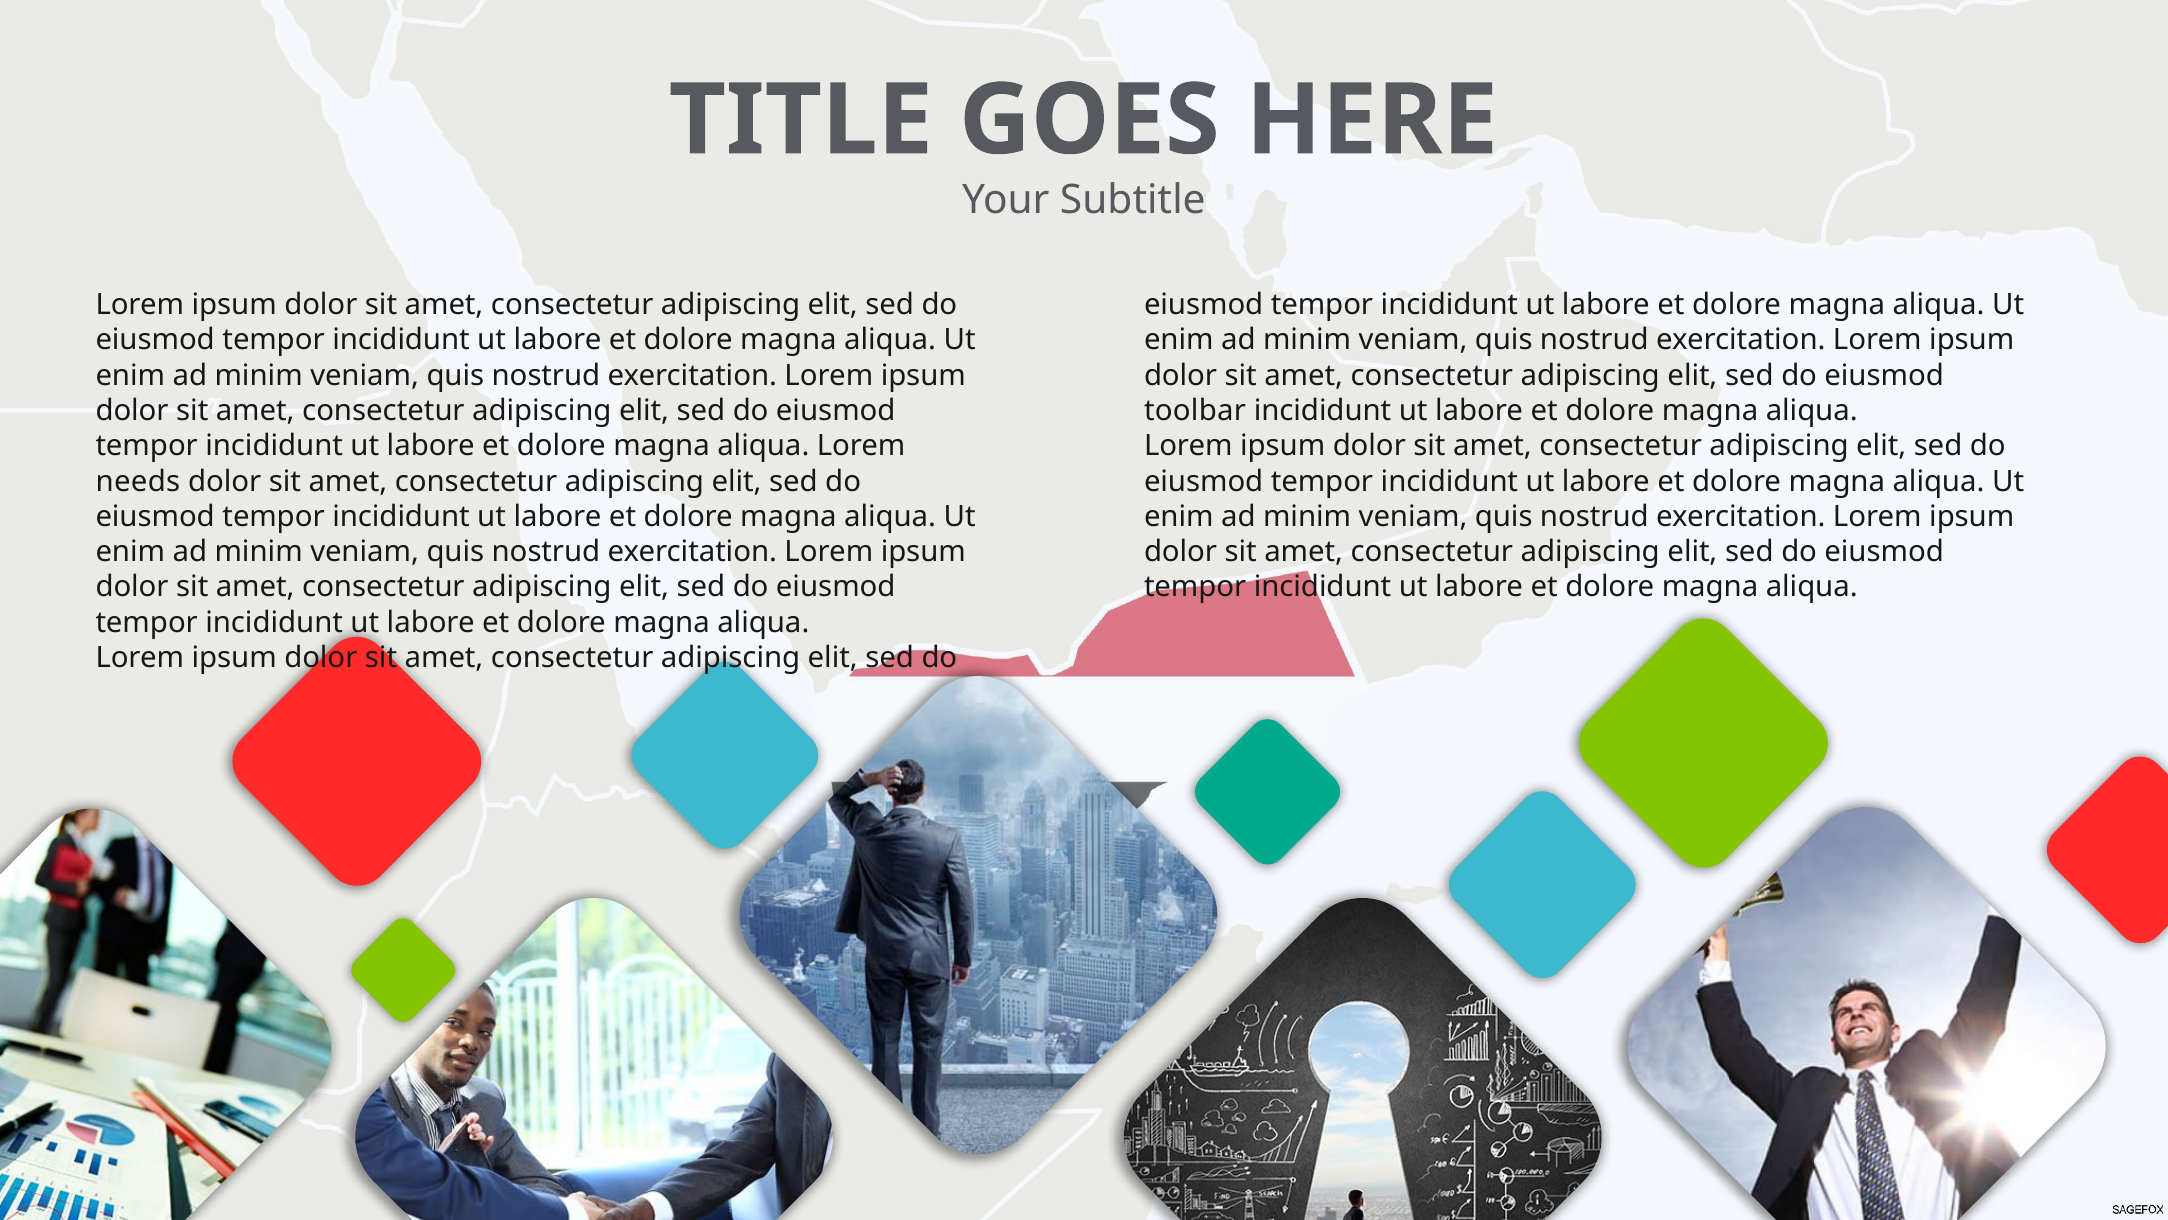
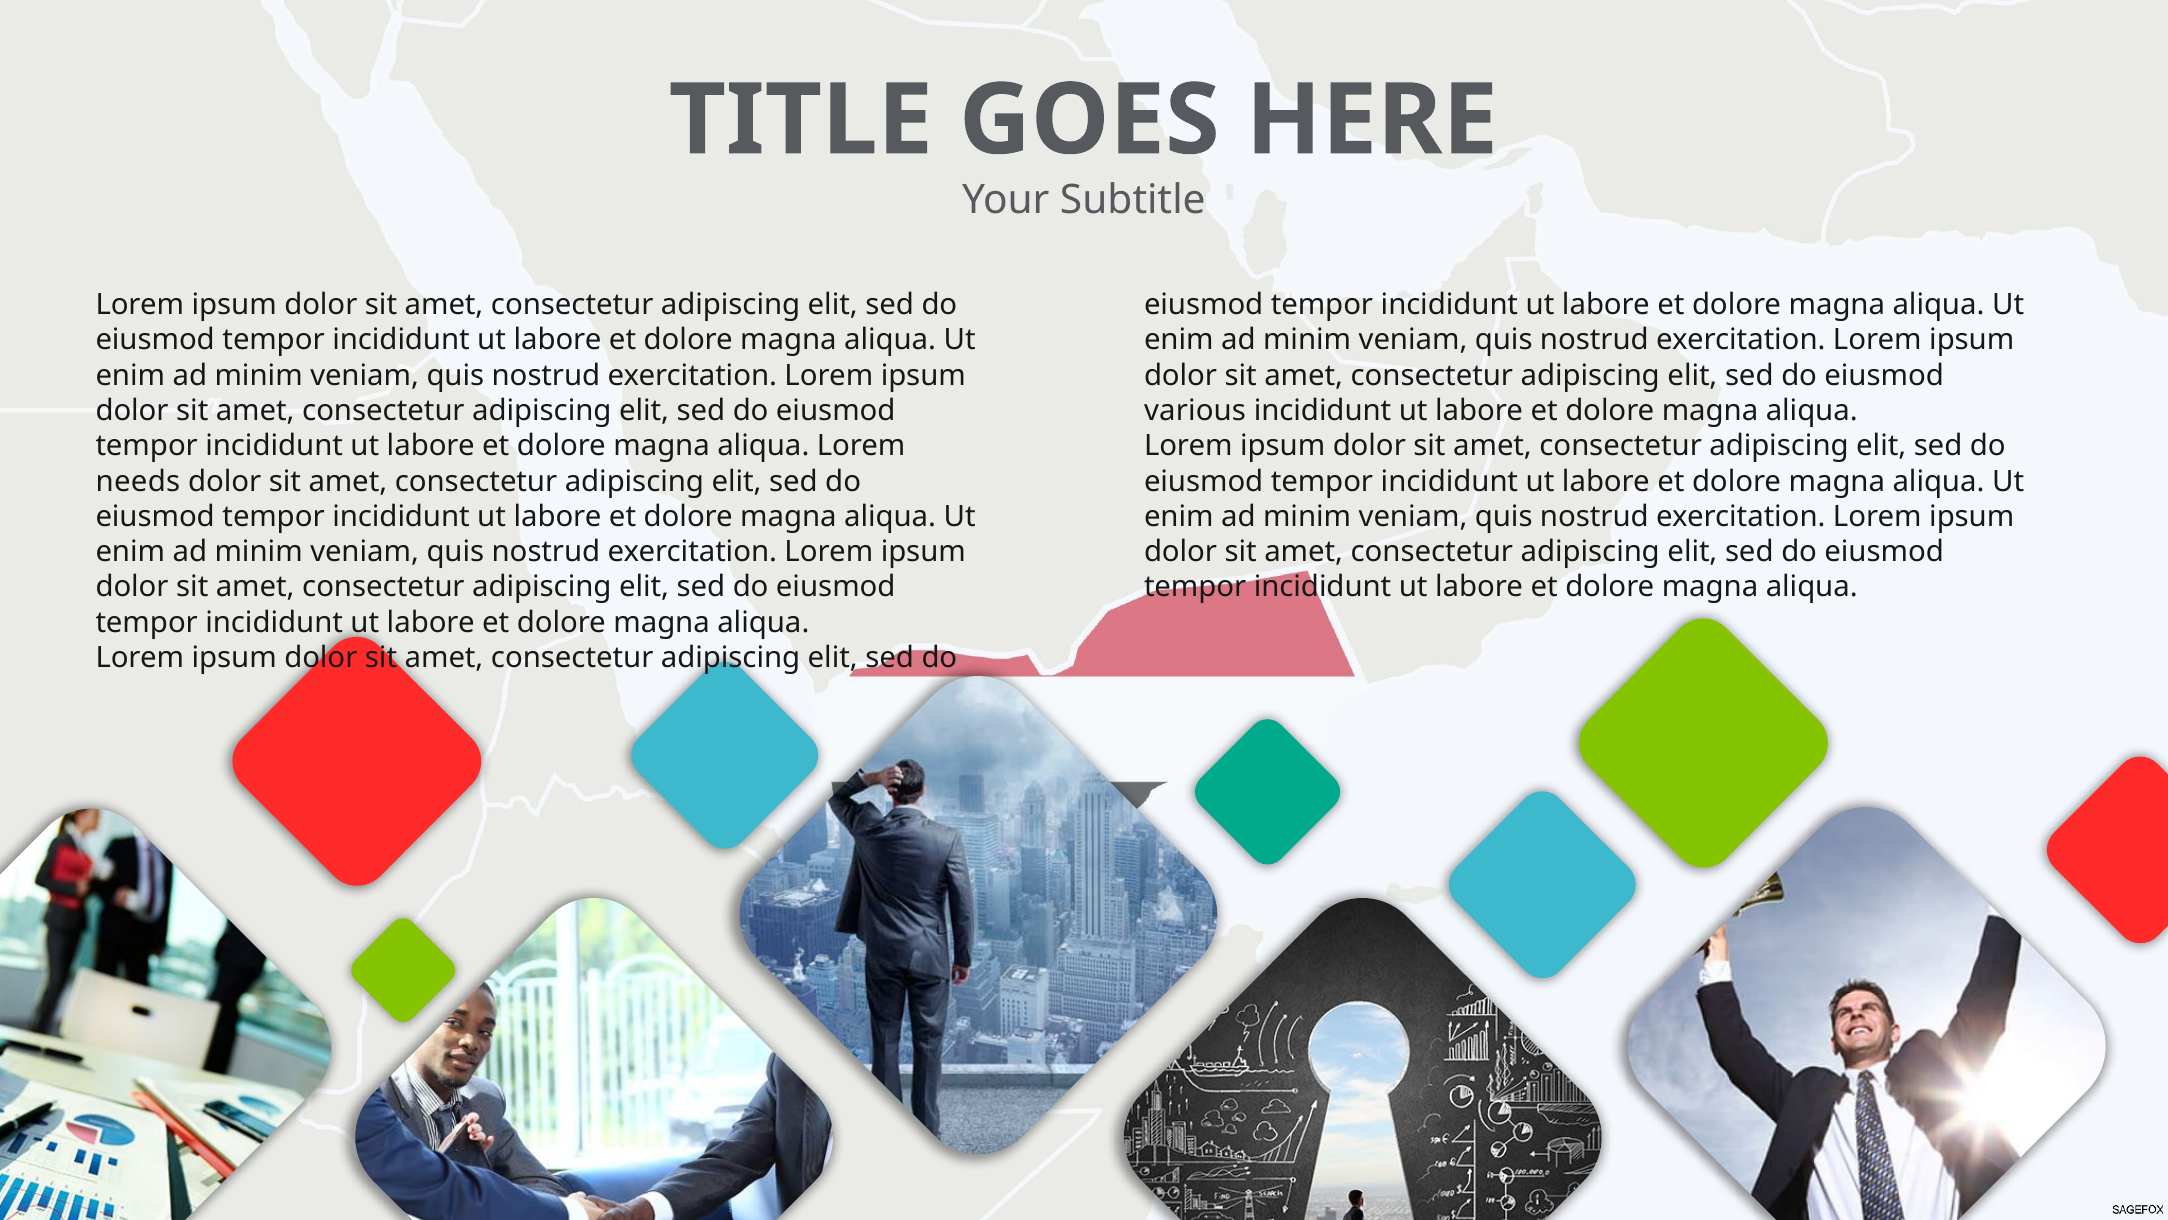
toolbar: toolbar -> various
